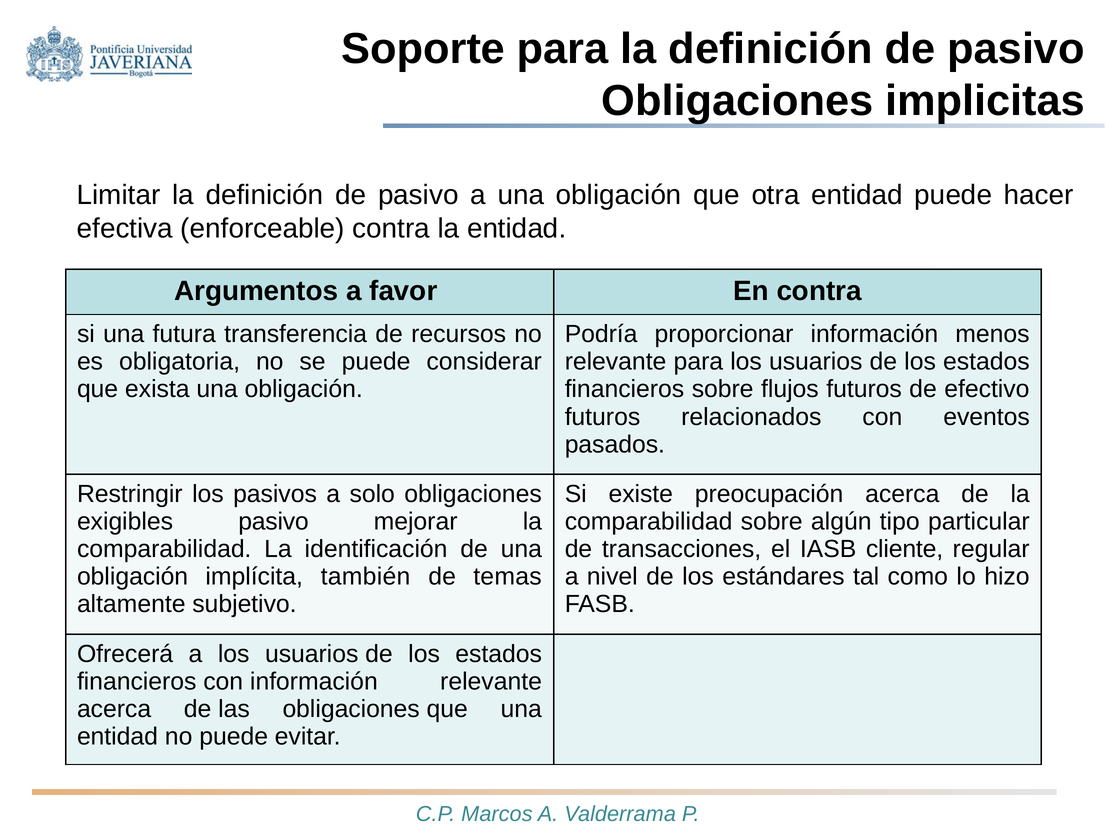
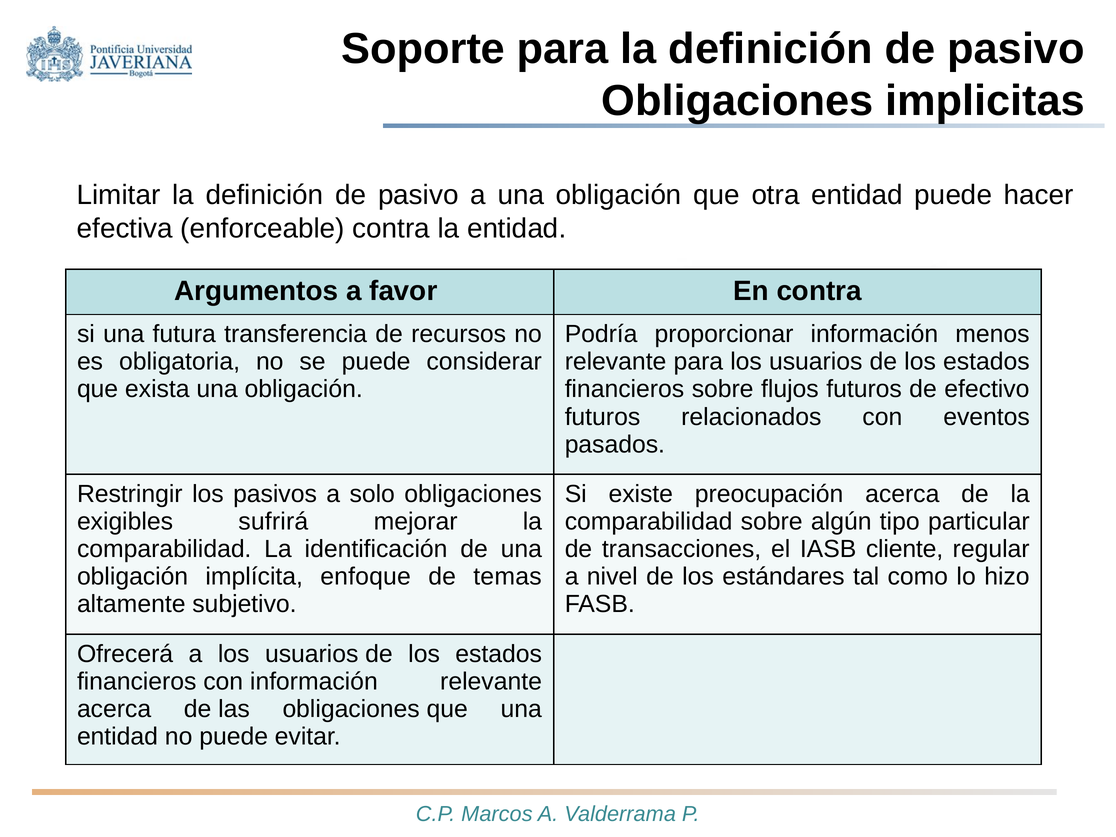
exigibles pasivo: pasivo -> sufrirá
también: también -> enfoque
